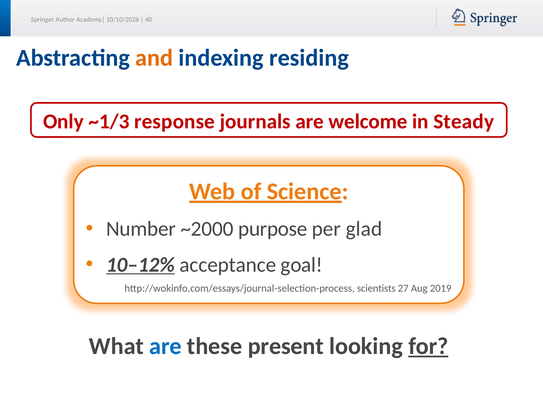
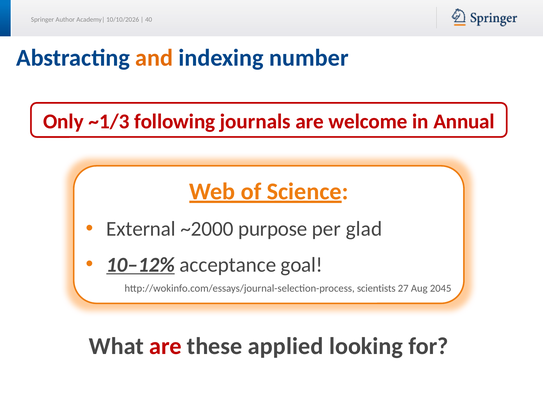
residing: residing -> number
response: response -> following
Steady: Steady -> Annual
Number: Number -> External
2019: 2019 -> 2045
are at (165, 346) colour: blue -> red
present: present -> applied
for underline: present -> none
